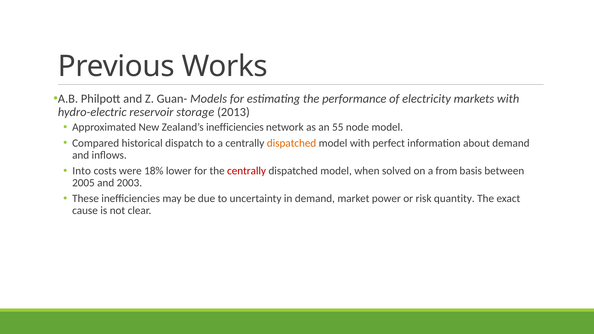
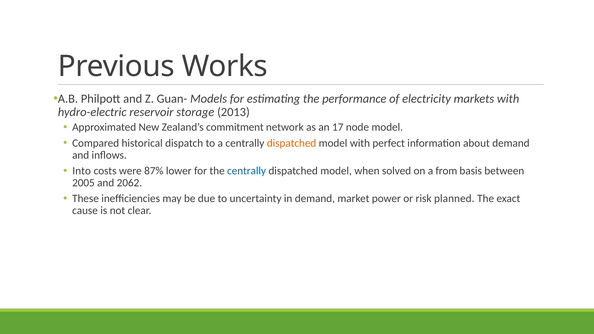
Zealand’s inefficiencies: inefficiencies -> commitment
55: 55 -> 17
18%: 18% -> 87%
centrally at (247, 171) colour: red -> blue
2003: 2003 -> 2062
quantity: quantity -> planned
